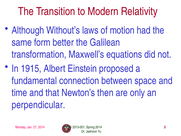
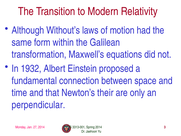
better: better -> within
1915: 1915 -> 1932
then: then -> their
